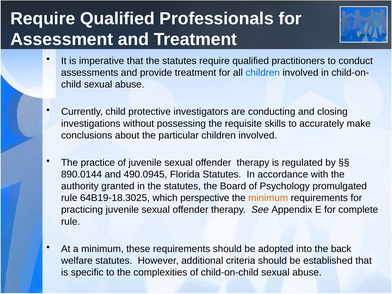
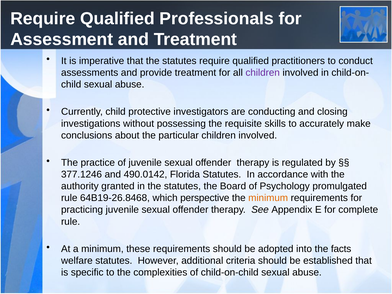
children at (263, 73) colour: blue -> purple
890.0144: 890.0144 -> 377.1246
490.0945: 490.0945 -> 490.0142
64B19-18.3025: 64B19-18.3025 -> 64B19-26.8468
back: back -> facts
